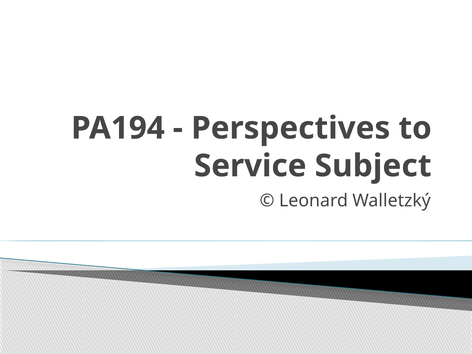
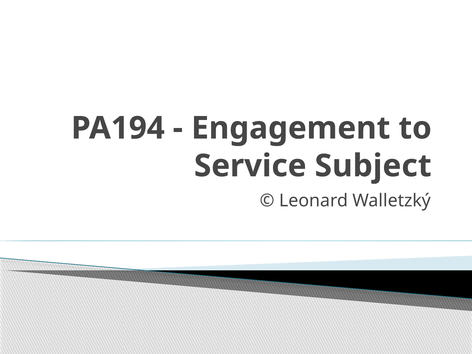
Perspectives: Perspectives -> Engagement
